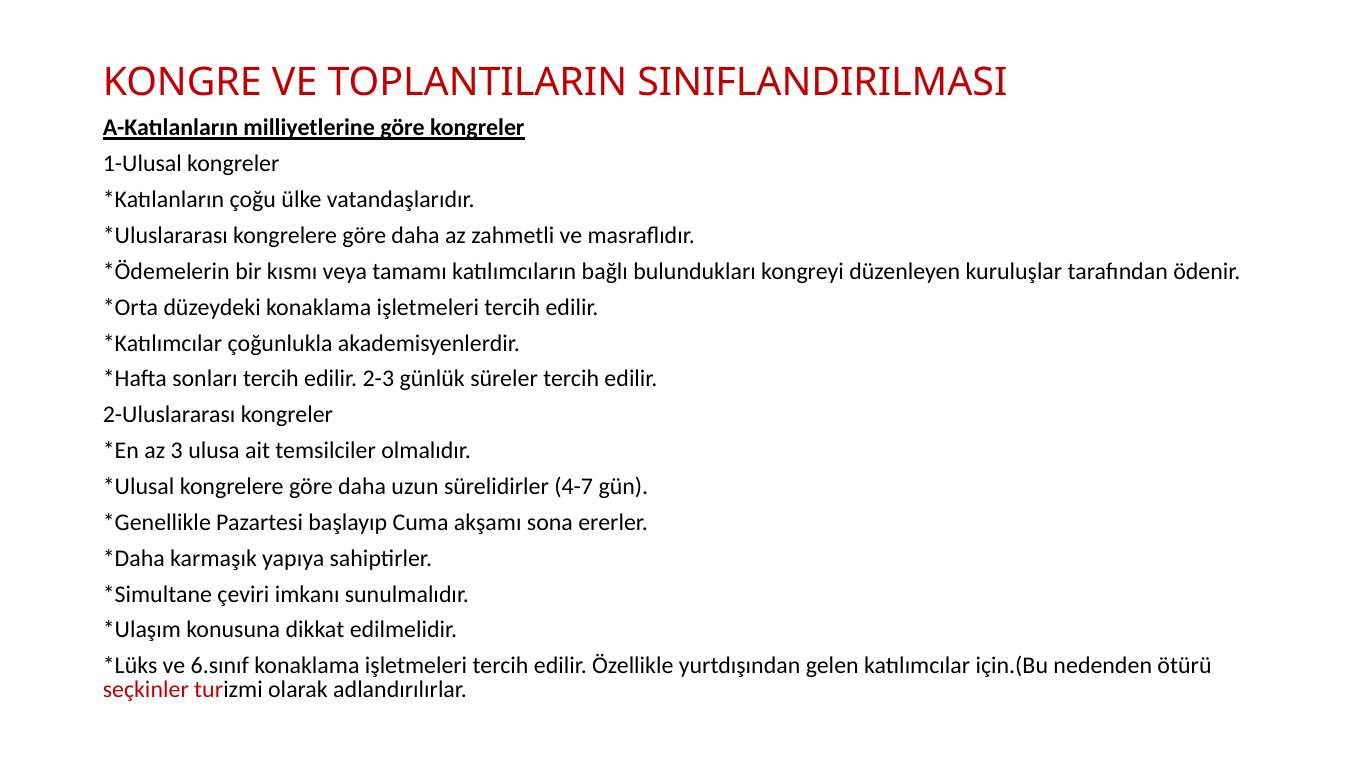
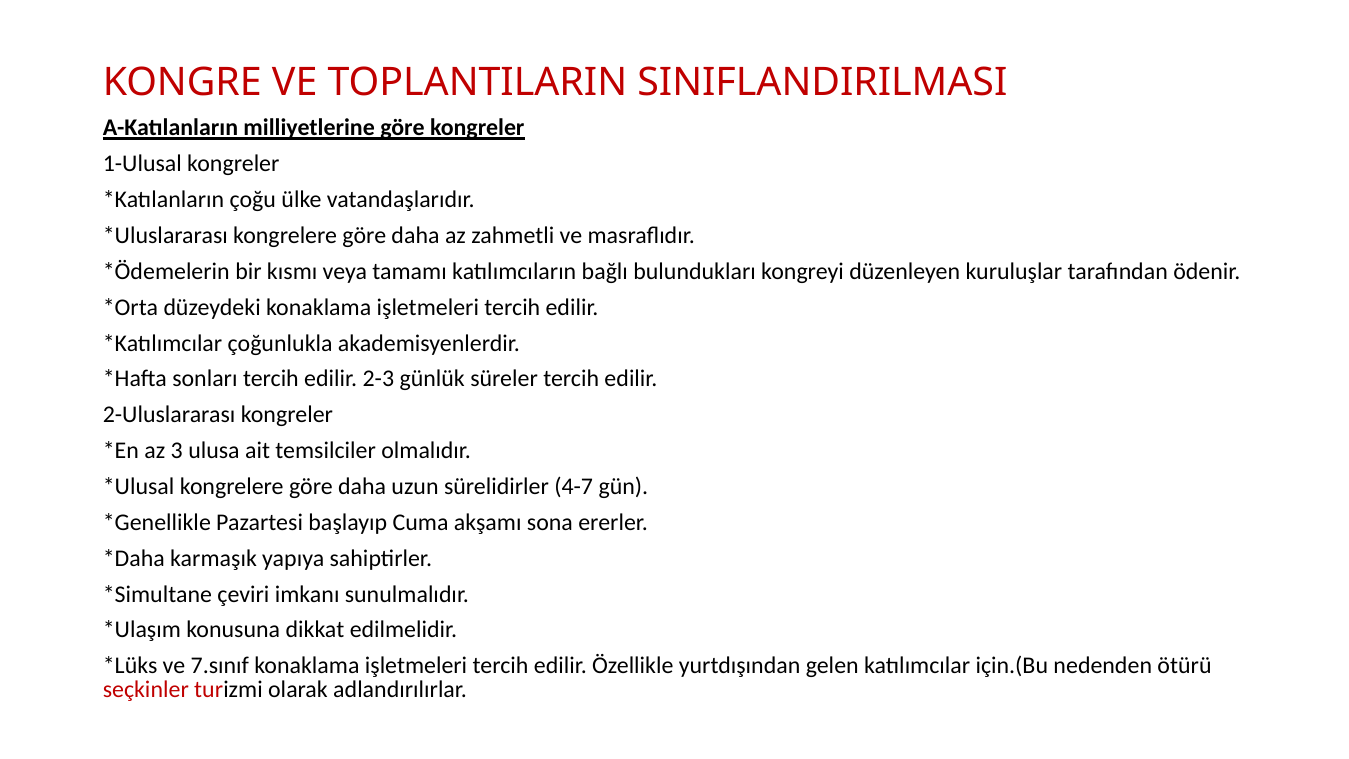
6.sınıf: 6.sınıf -> 7.sınıf
